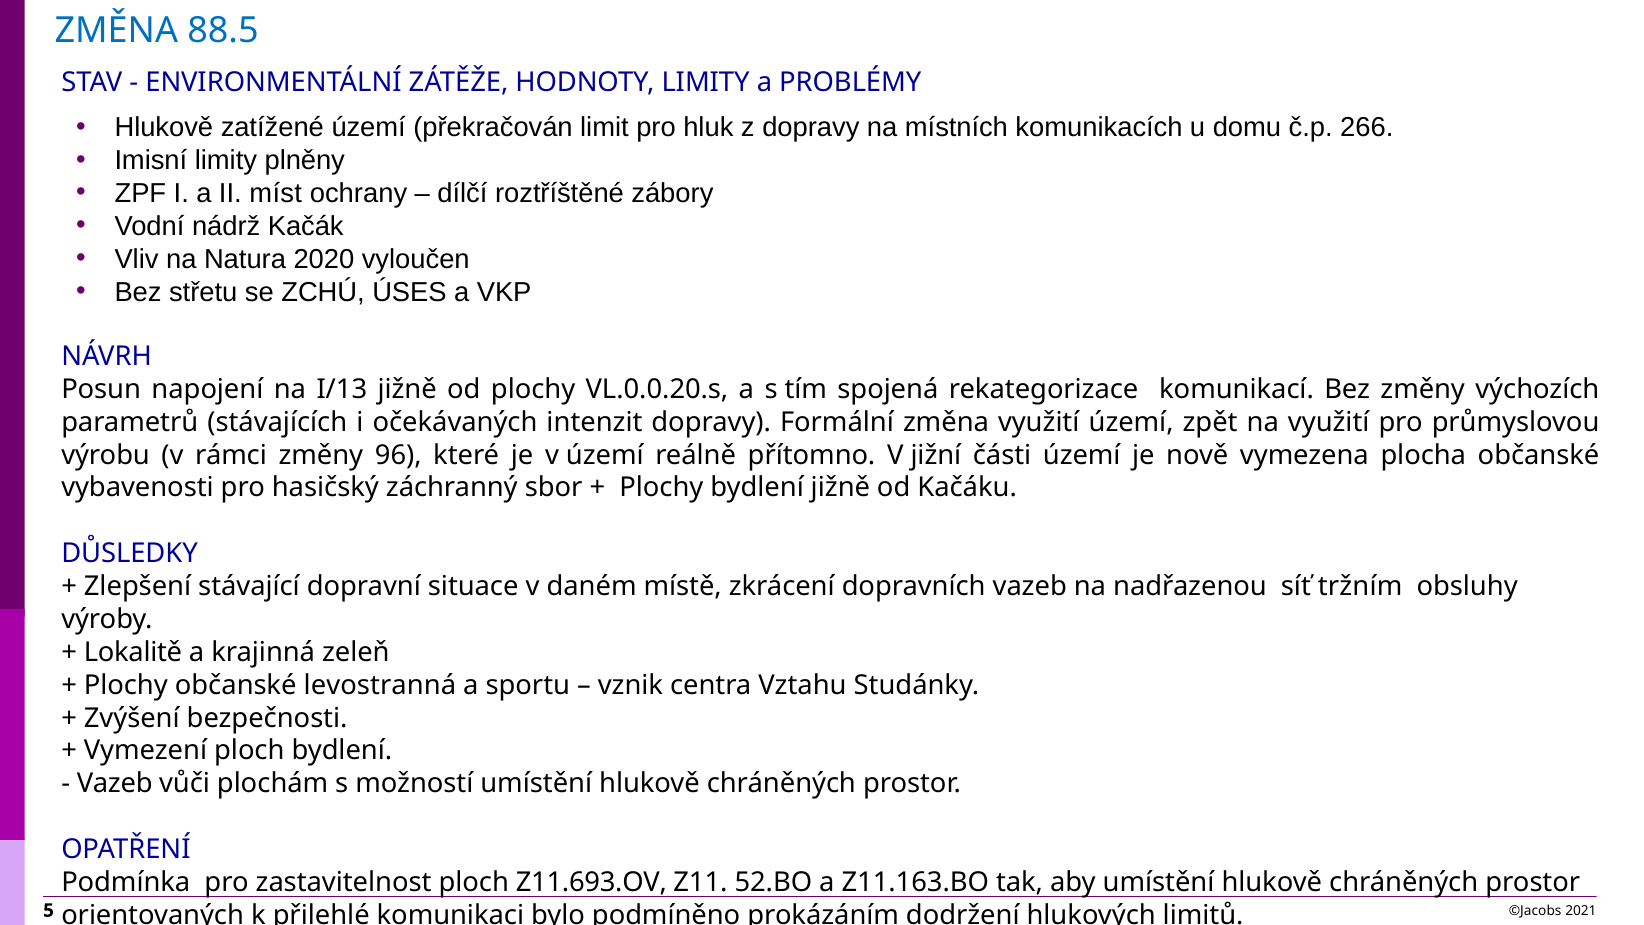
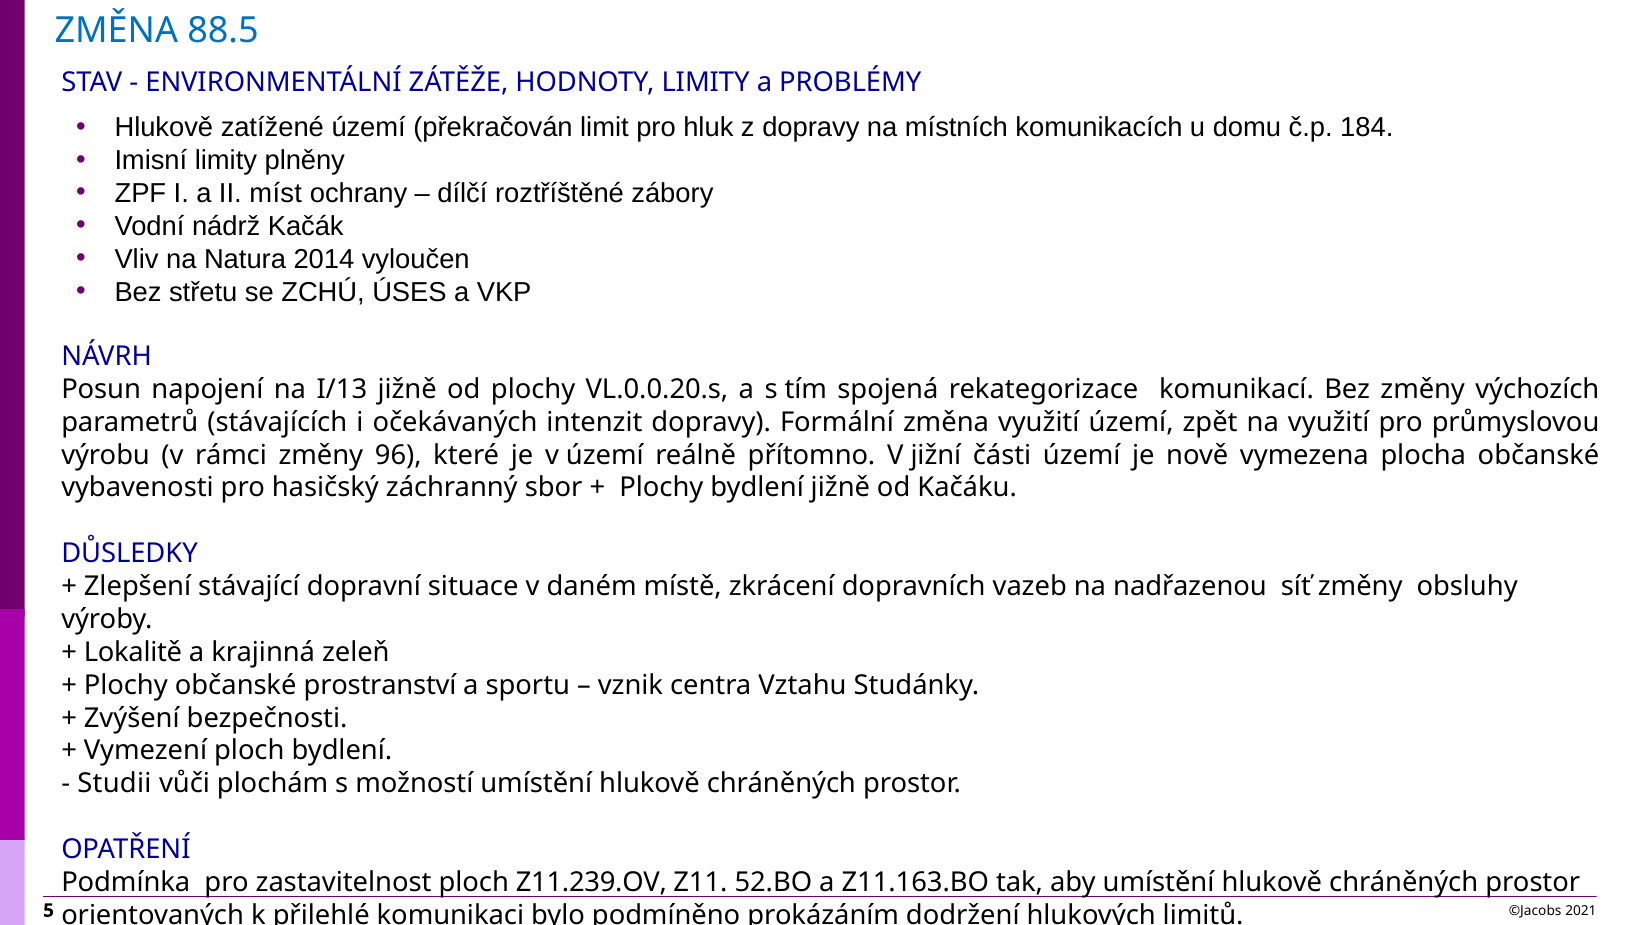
266: 266 -> 184
2020: 2020 -> 2014
síť tržním: tržním -> změny
levostranná: levostranná -> prostranství
Vazeb at (115, 784): Vazeb -> Studii
Z11.693.OV: Z11.693.OV -> Z11.239.OV
